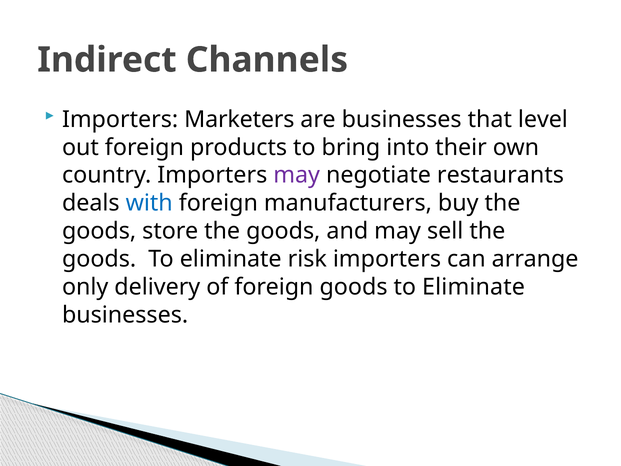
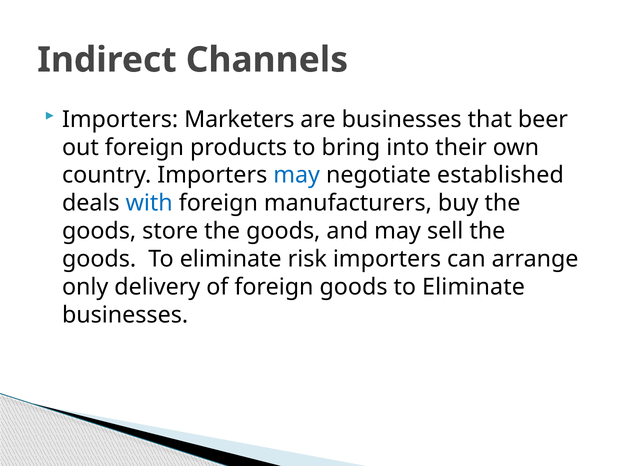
level: level -> beer
may at (297, 175) colour: purple -> blue
restaurants: restaurants -> established
